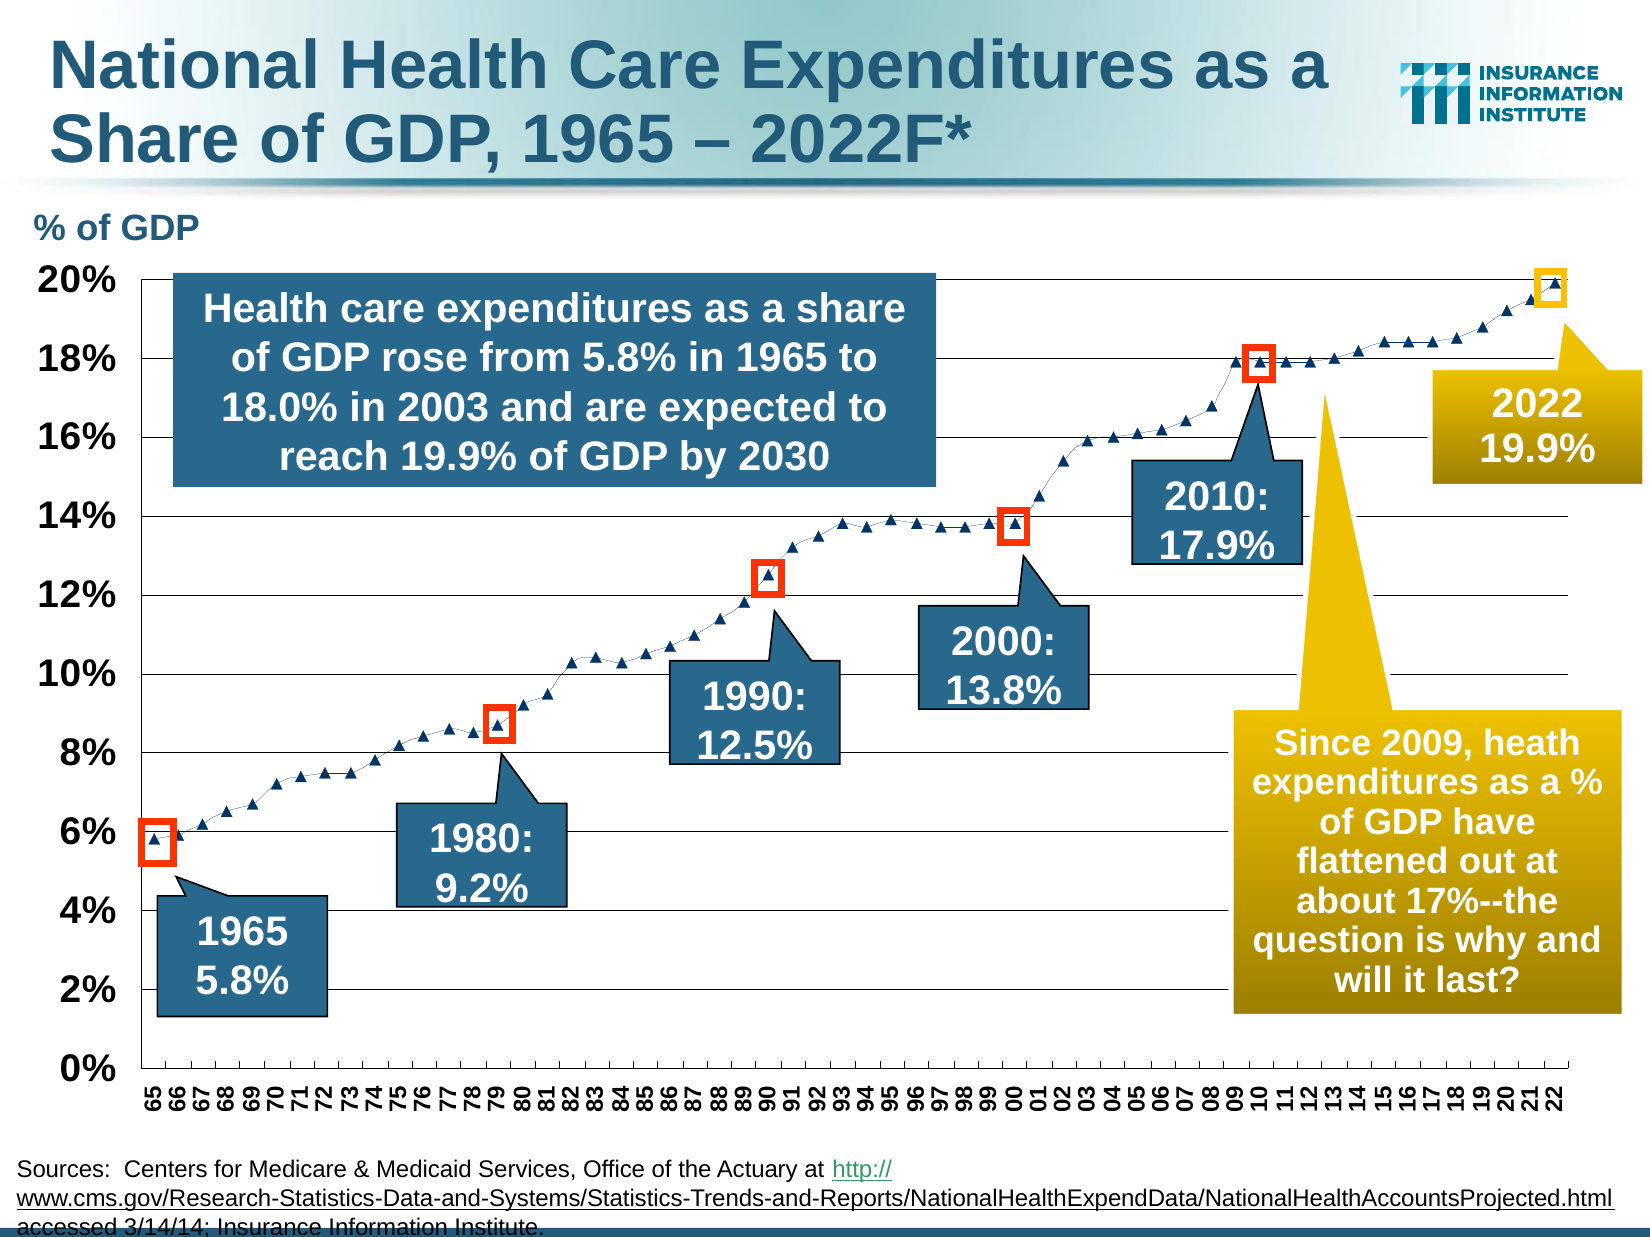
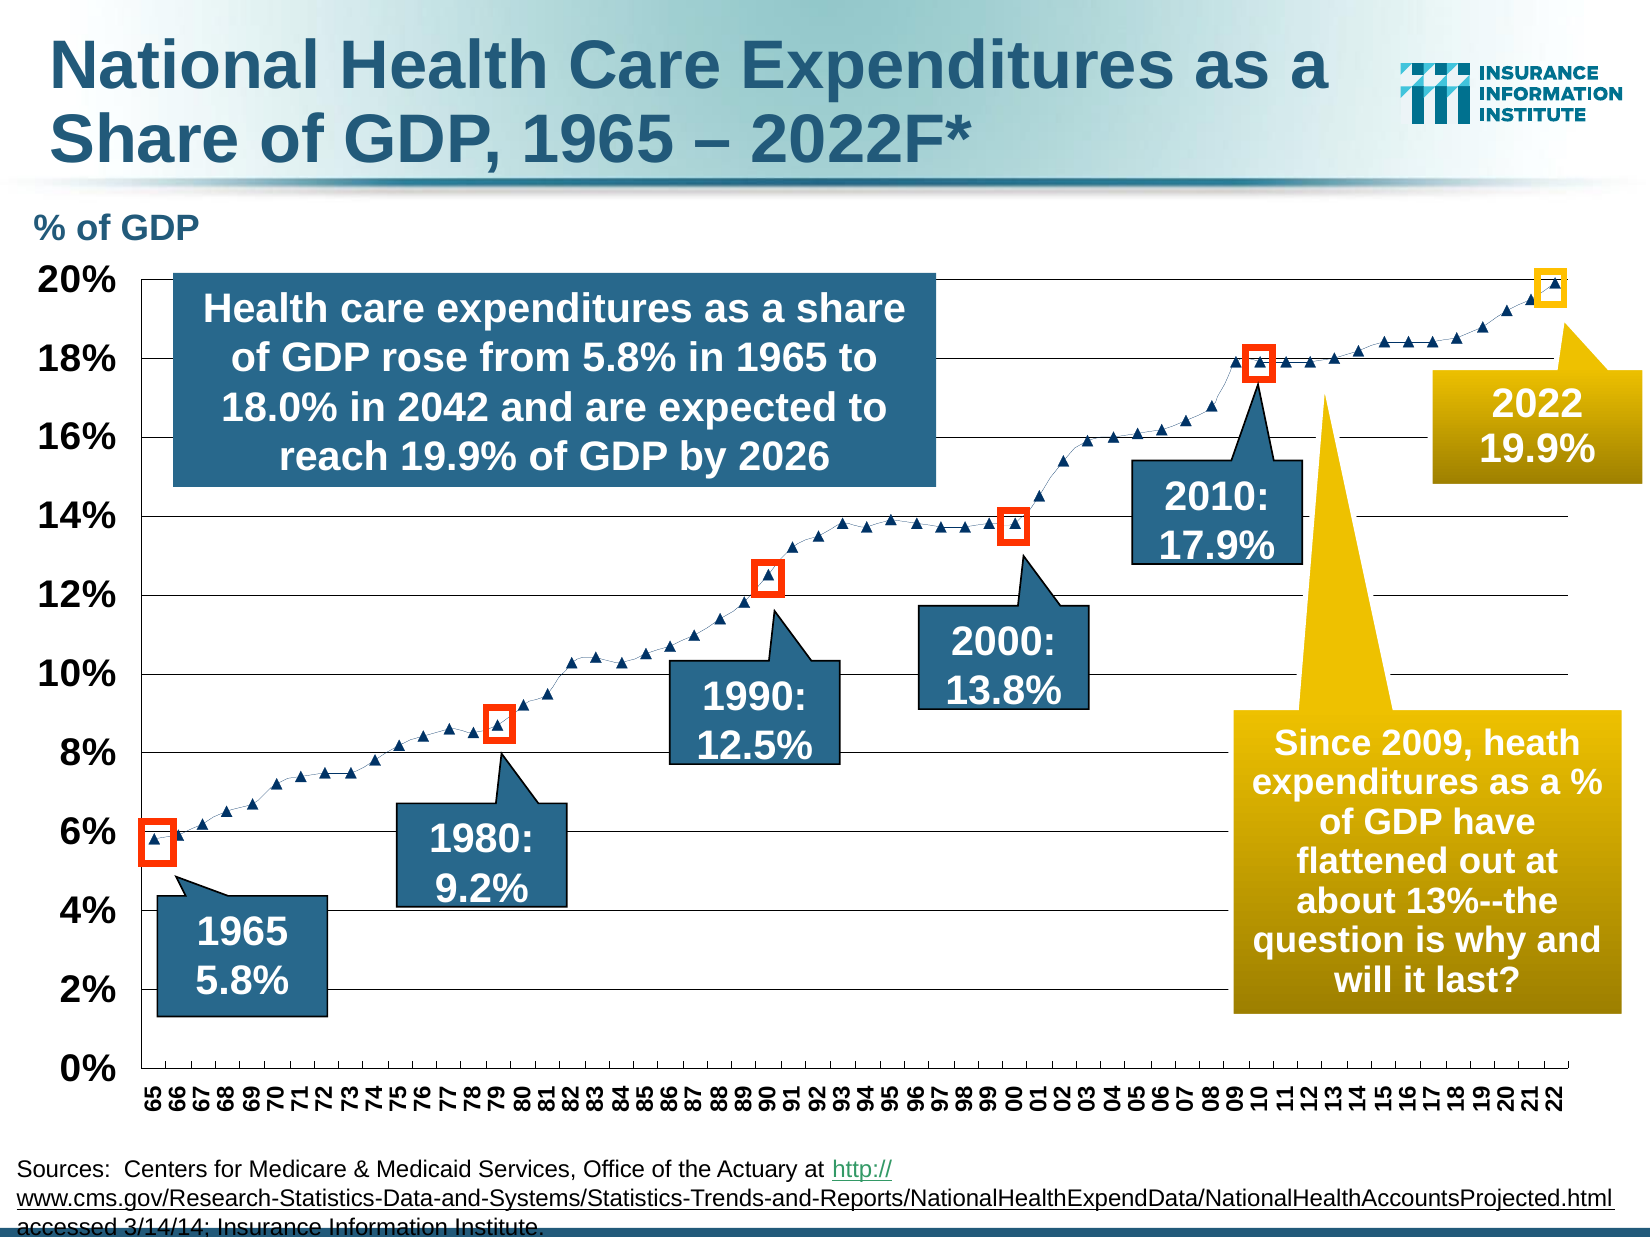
2003: 2003 -> 2042
2030: 2030 -> 2026
17%--the: 17%--the -> 13%--the
